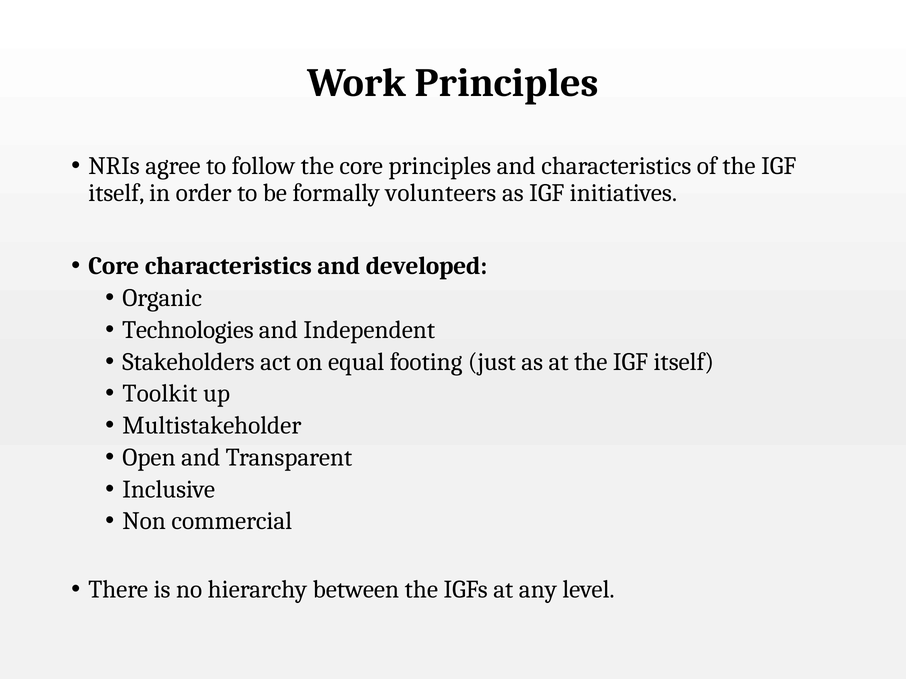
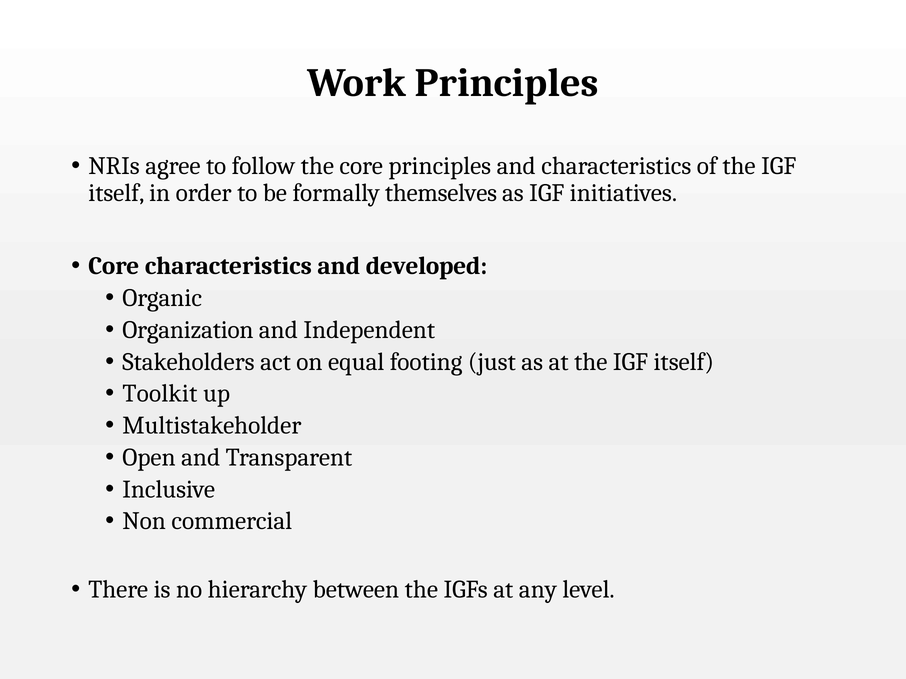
volunteers: volunteers -> themselves
Technologies: Technologies -> Organization
